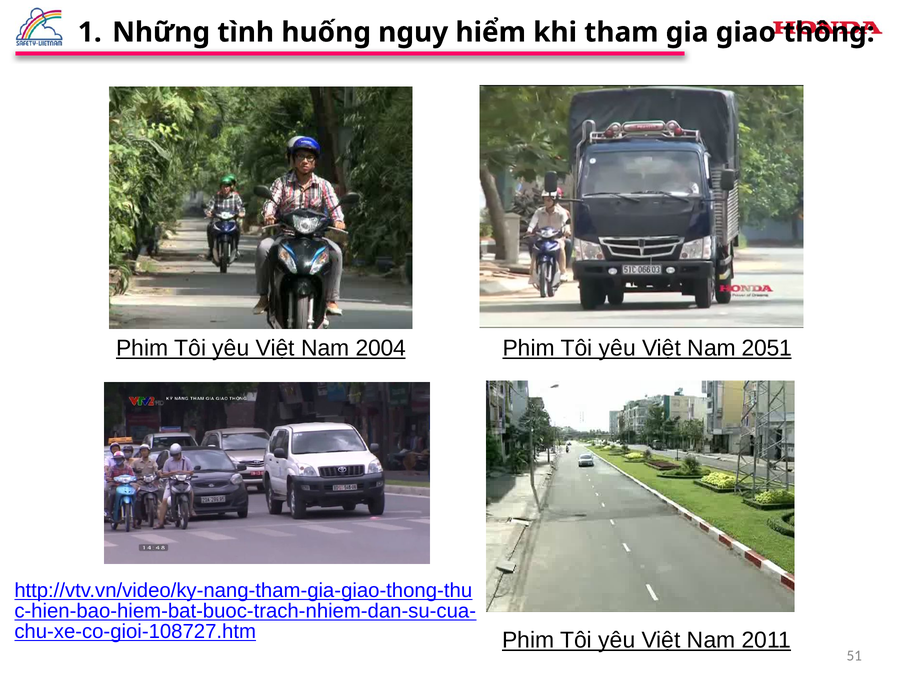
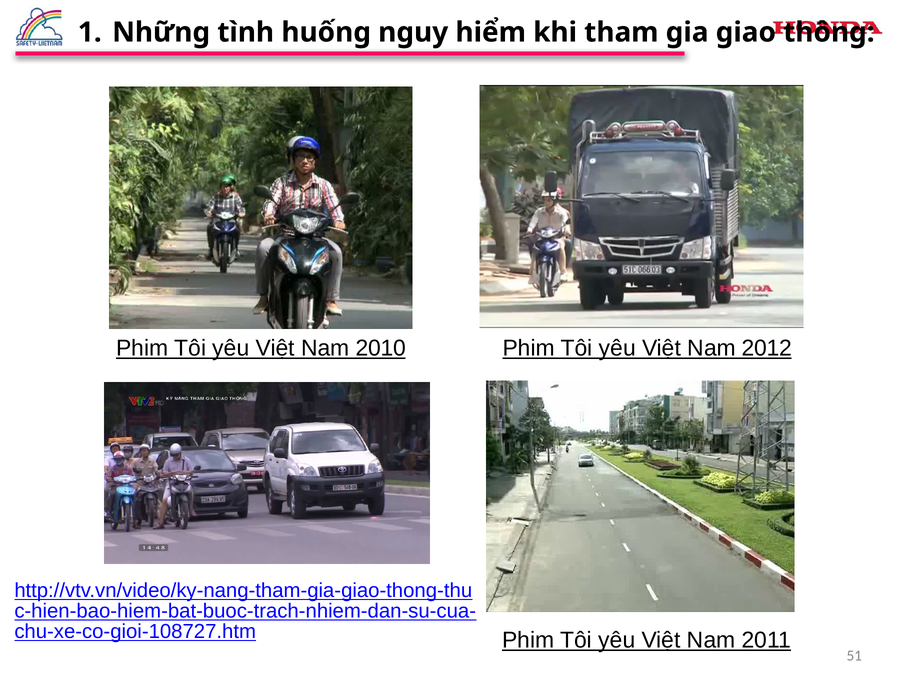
2051: 2051 -> 2012
2004: 2004 -> 2010
